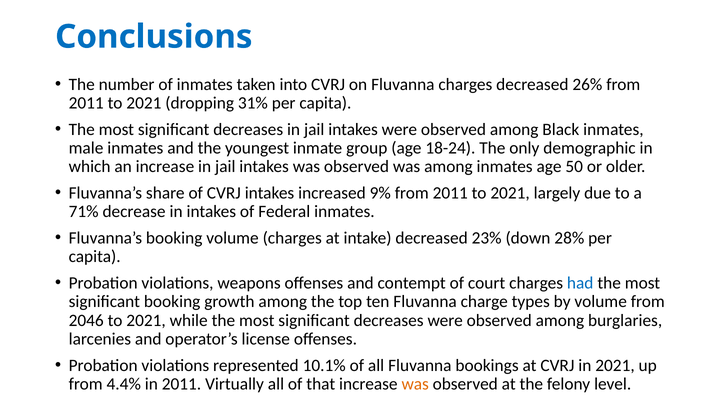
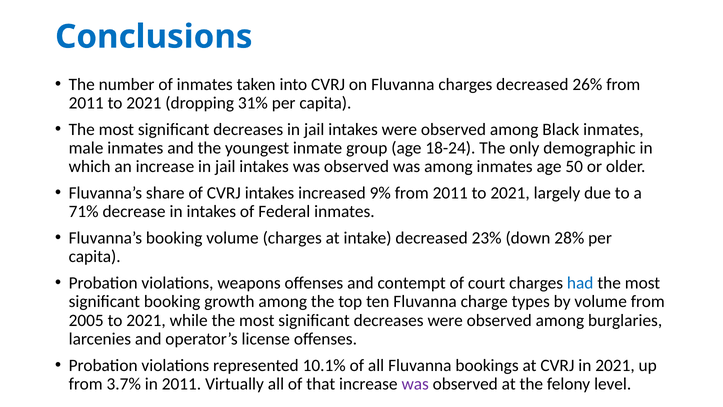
2046: 2046 -> 2005
4.4%: 4.4% -> 3.7%
was at (415, 384) colour: orange -> purple
